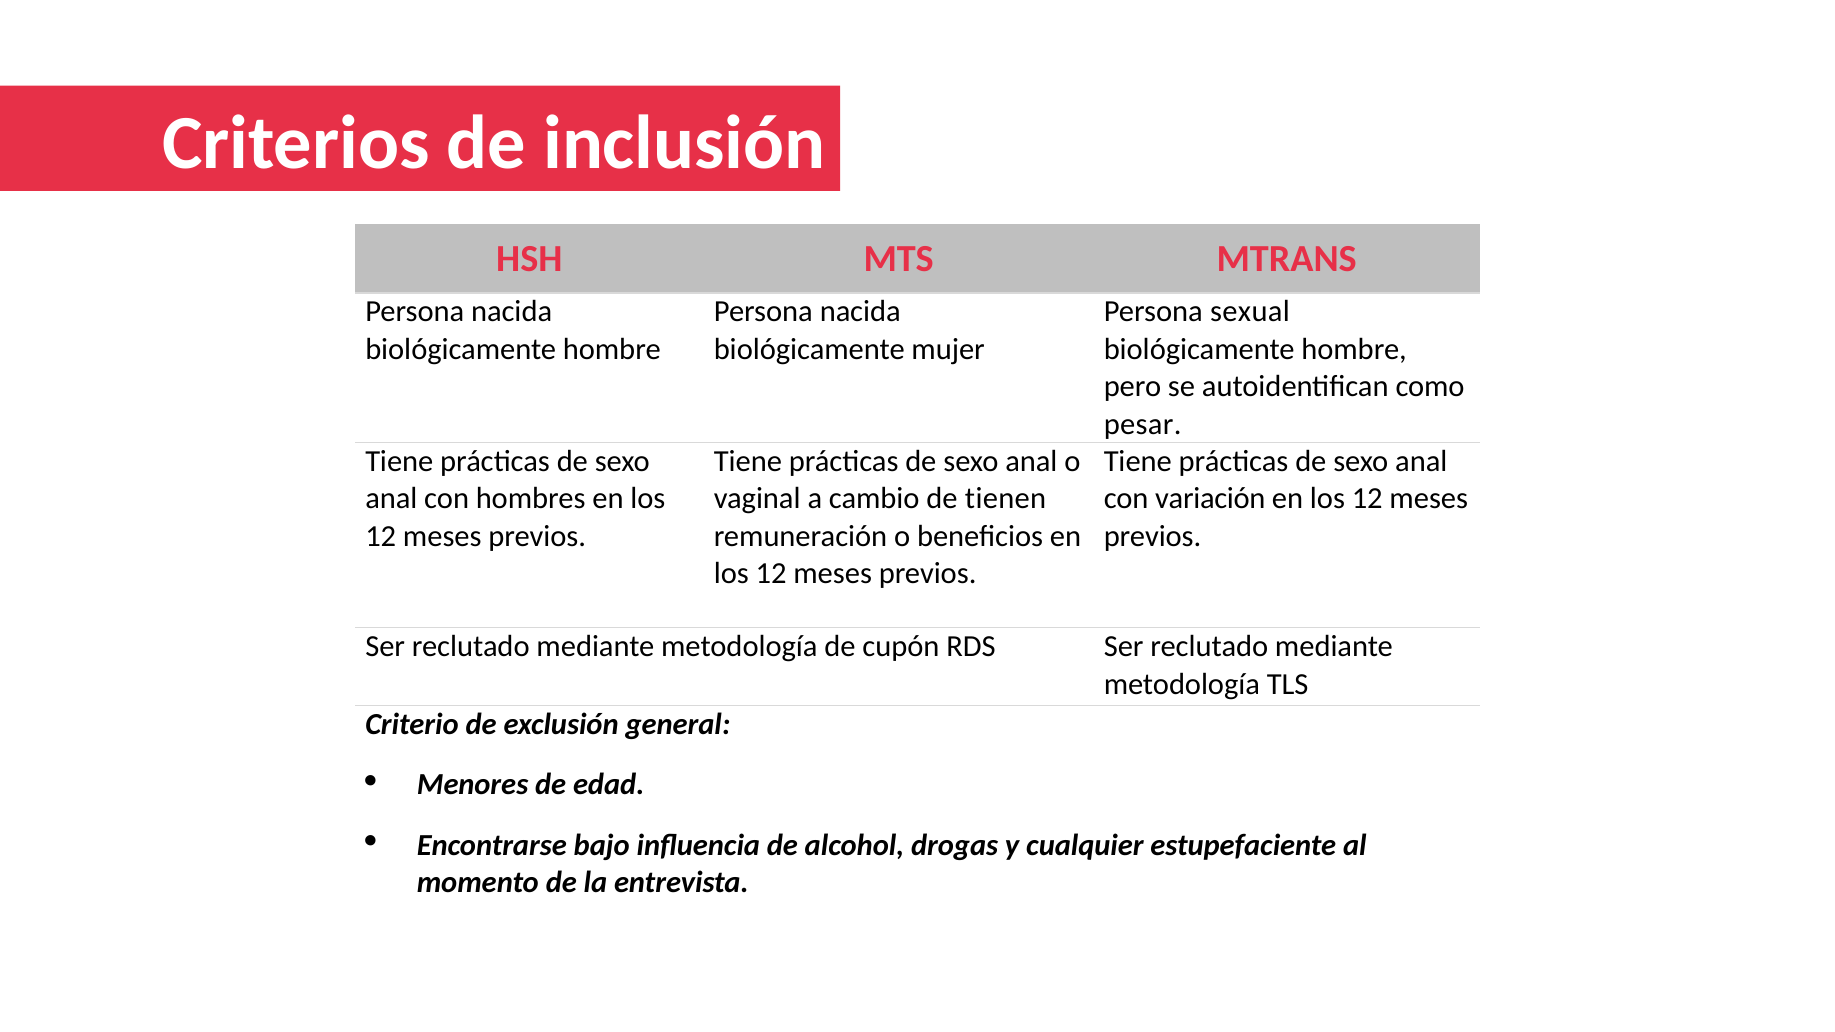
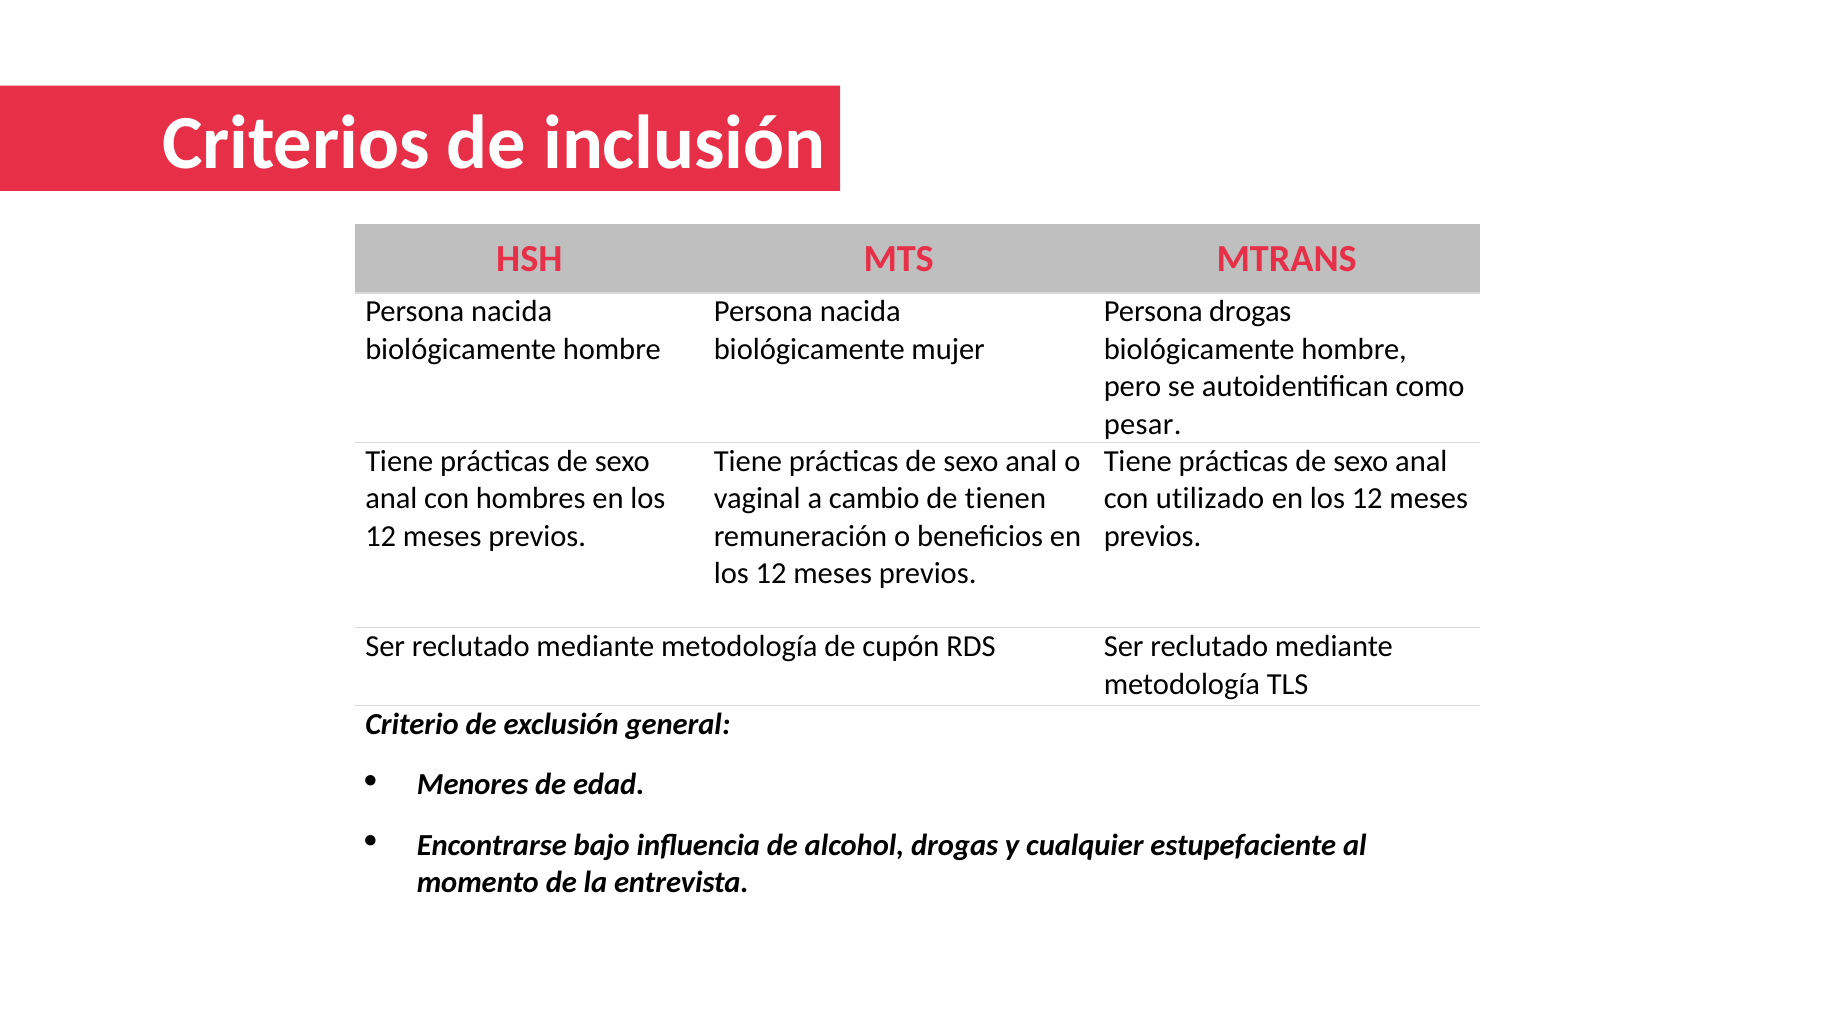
Persona sexual: sexual -> drogas
variación: variación -> utilizado
